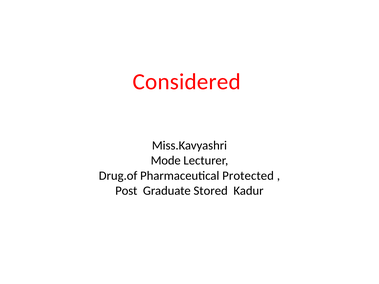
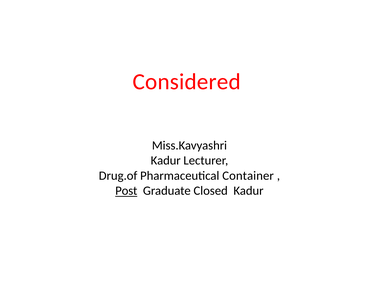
Mode at (166, 161): Mode -> Kadur
Protected: Protected -> Container
Post underline: none -> present
Stored: Stored -> Closed
